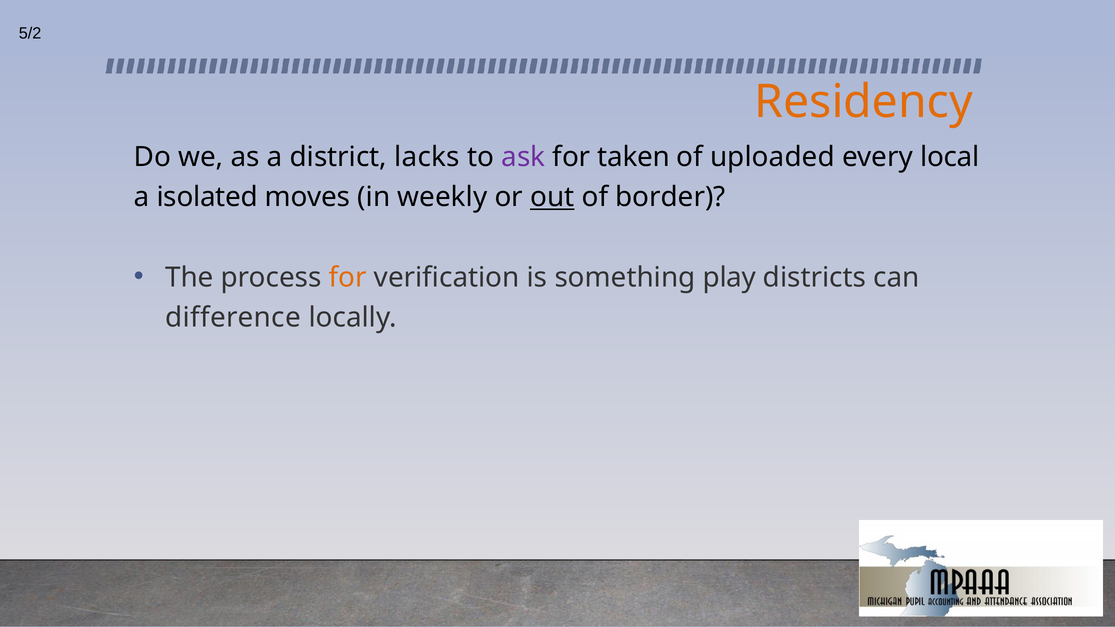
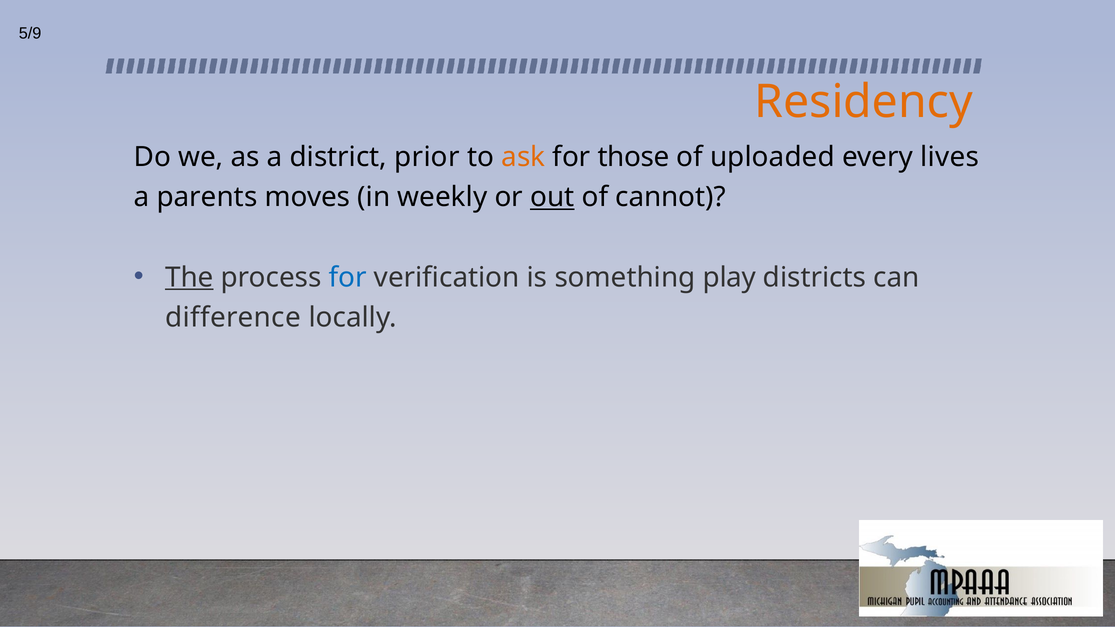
5/2: 5/2 -> 5/9
lacks: lacks -> prior
ask colour: purple -> orange
taken: taken -> those
local: local -> lives
isolated: isolated -> parents
border: border -> cannot
The underline: none -> present
for at (348, 277) colour: orange -> blue
